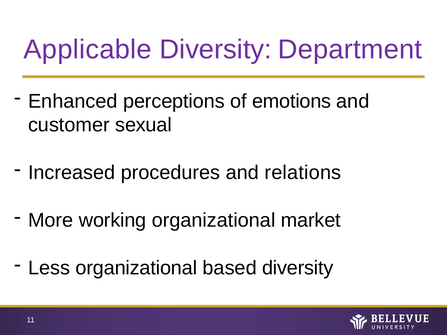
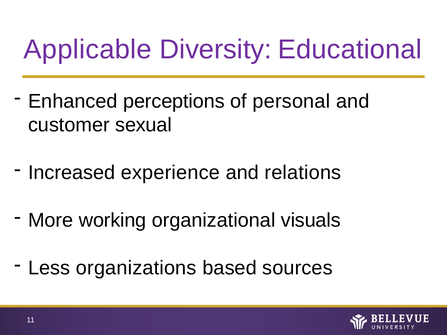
Department: Department -> Educational
emotions: emotions -> personal
procedures: procedures -> experience
market: market -> visuals
Less organizational: organizational -> organizations
based diversity: diversity -> sources
